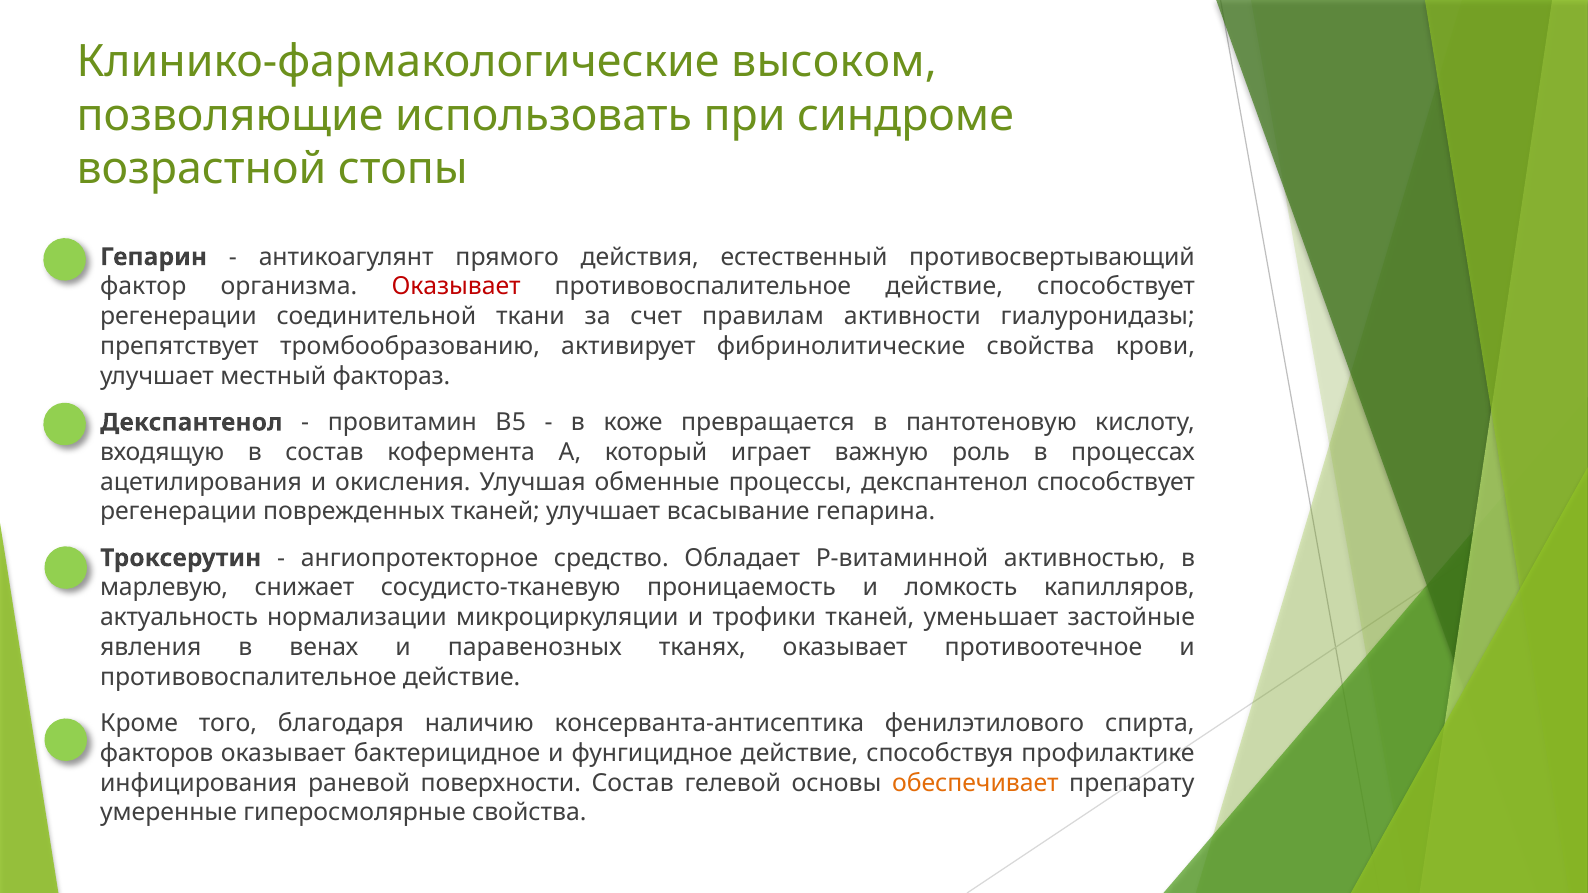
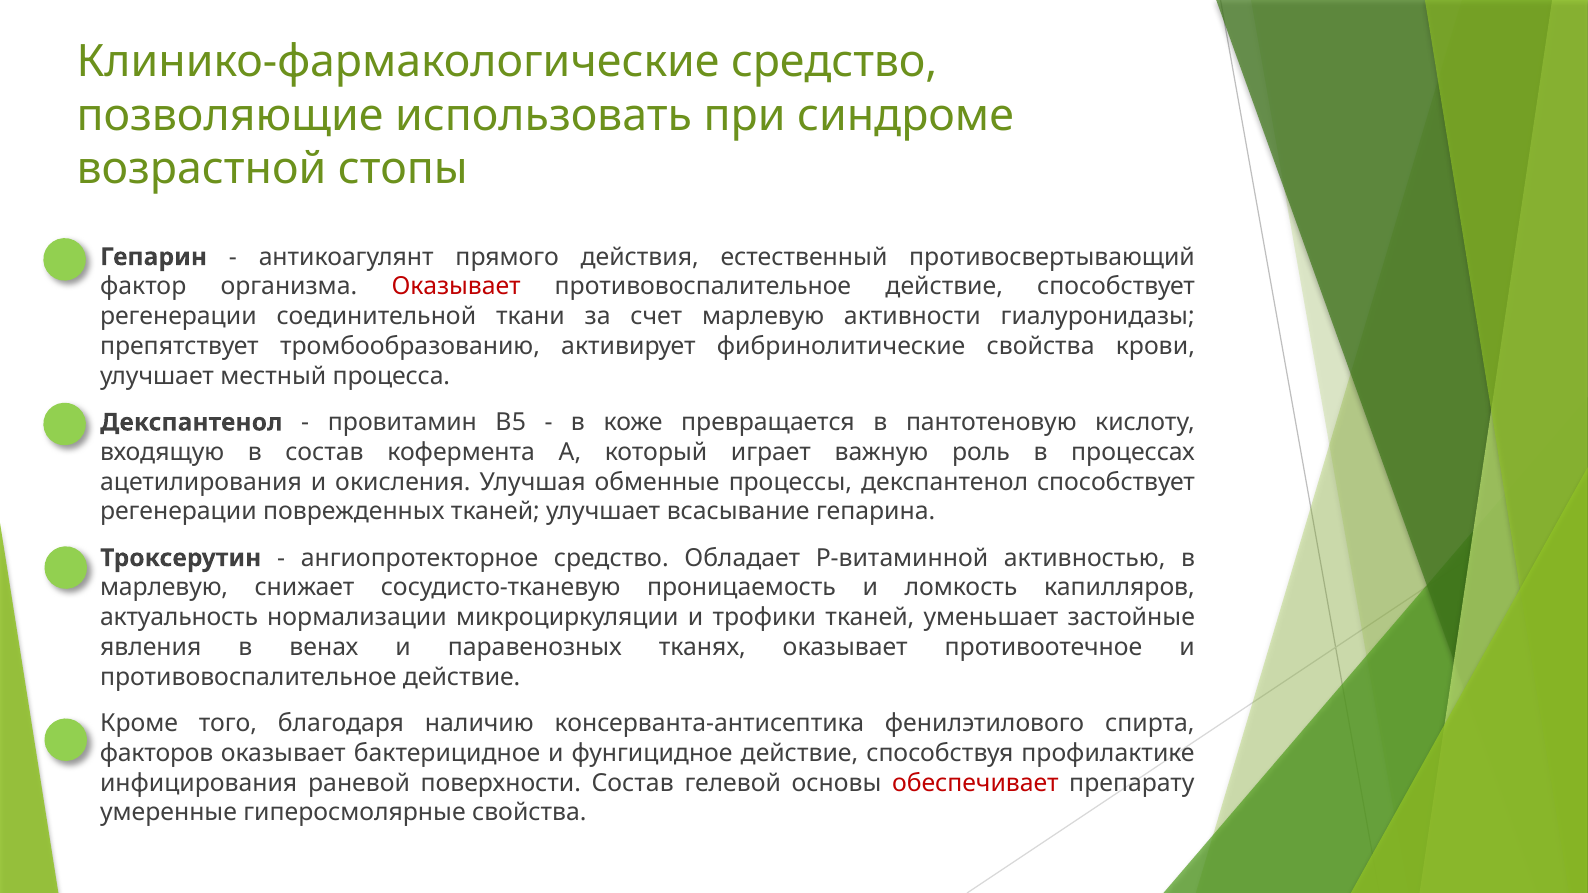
Клинико-фармакологические высоком: высоком -> средство
счет правилам: правилам -> марлевую
фактораз: фактораз -> процесса
обеспечивает colour: orange -> red
